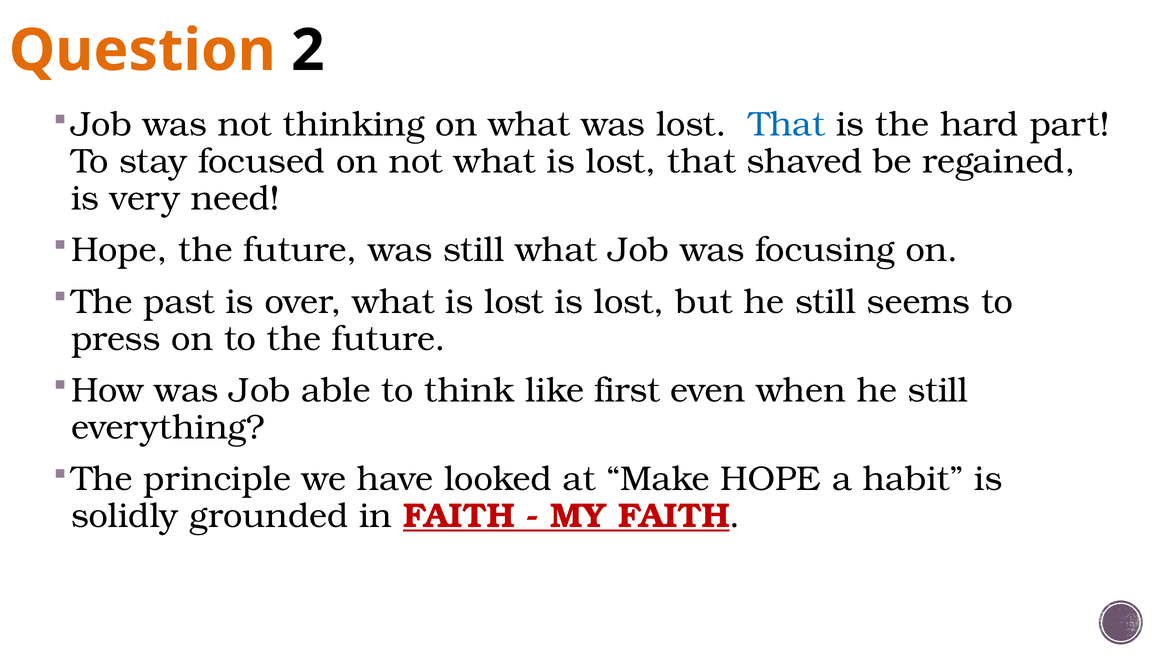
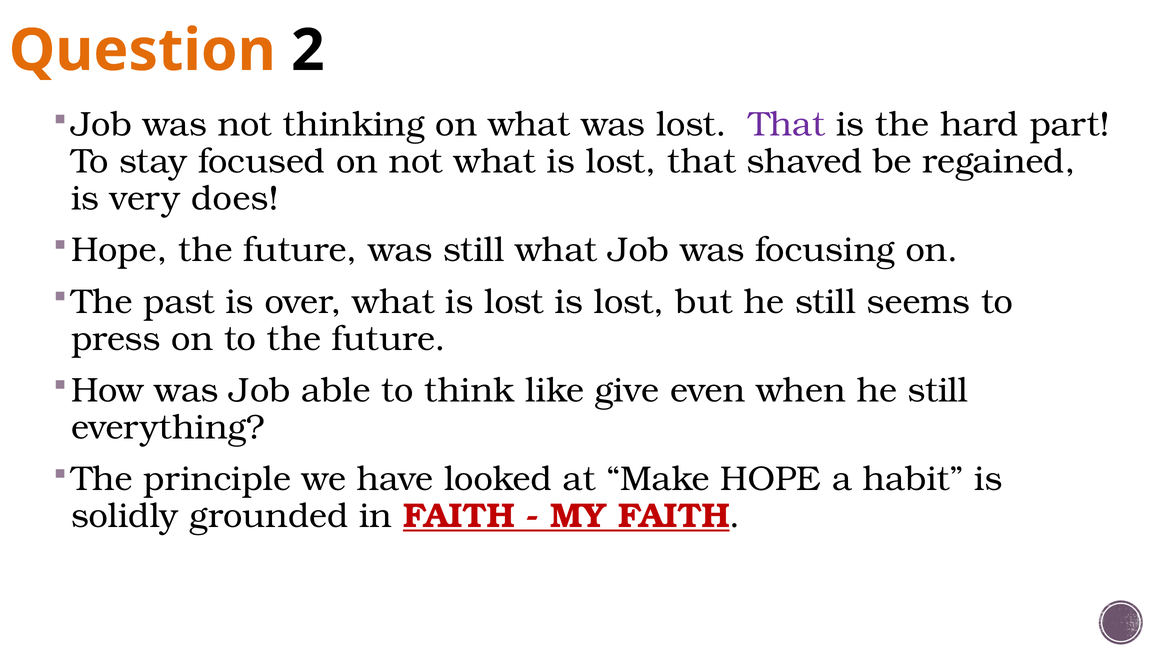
That at (787, 125) colour: blue -> purple
need: need -> does
first: first -> give
